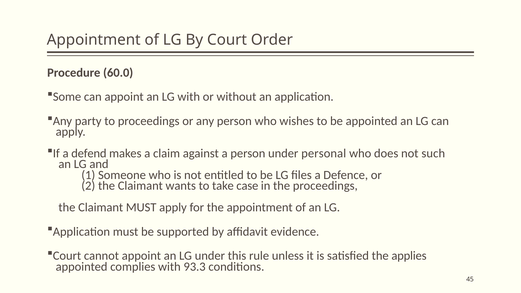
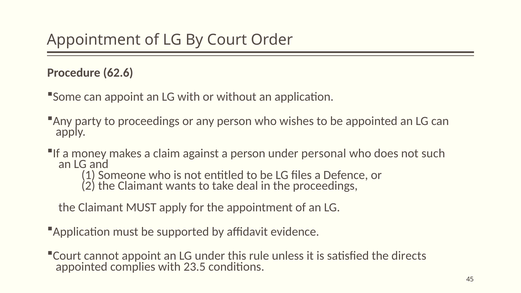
60.0: 60.0 -> 62.6
defend: defend -> money
case: case -> deal
applies: applies -> directs
93.3: 93.3 -> 23.5
